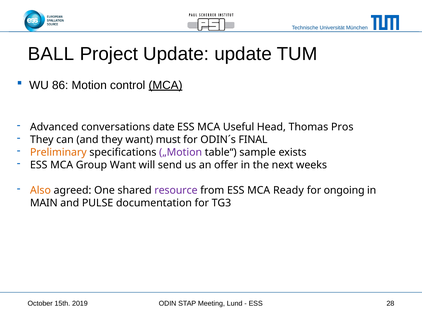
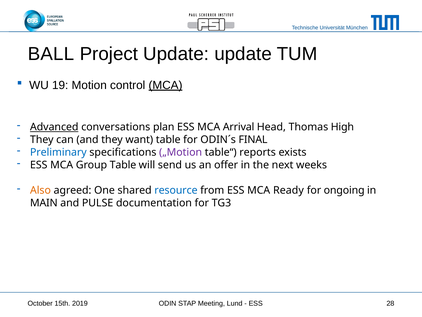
86: 86 -> 19
Advanced underline: none -> present
date: date -> plan
Useful: Useful -> Arrival
Pros: Pros -> High
want must: must -> table
Preliminary colour: orange -> blue
sample: sample -> reports
Group Want: Want -> Table
resource colour: purple -> blue
